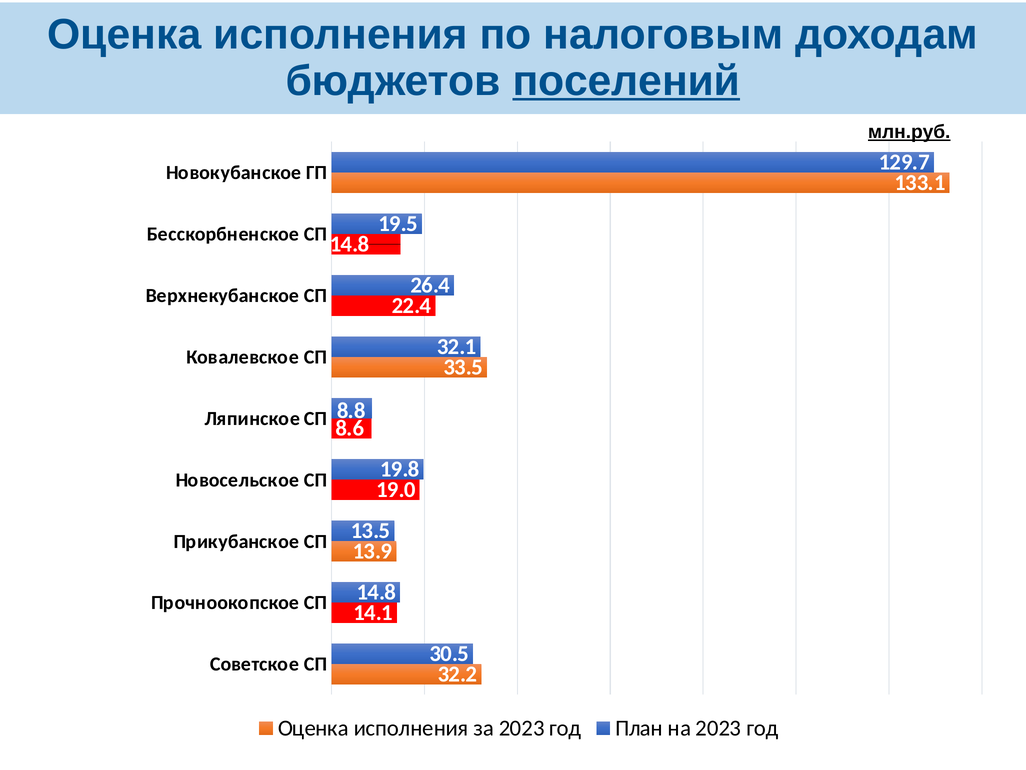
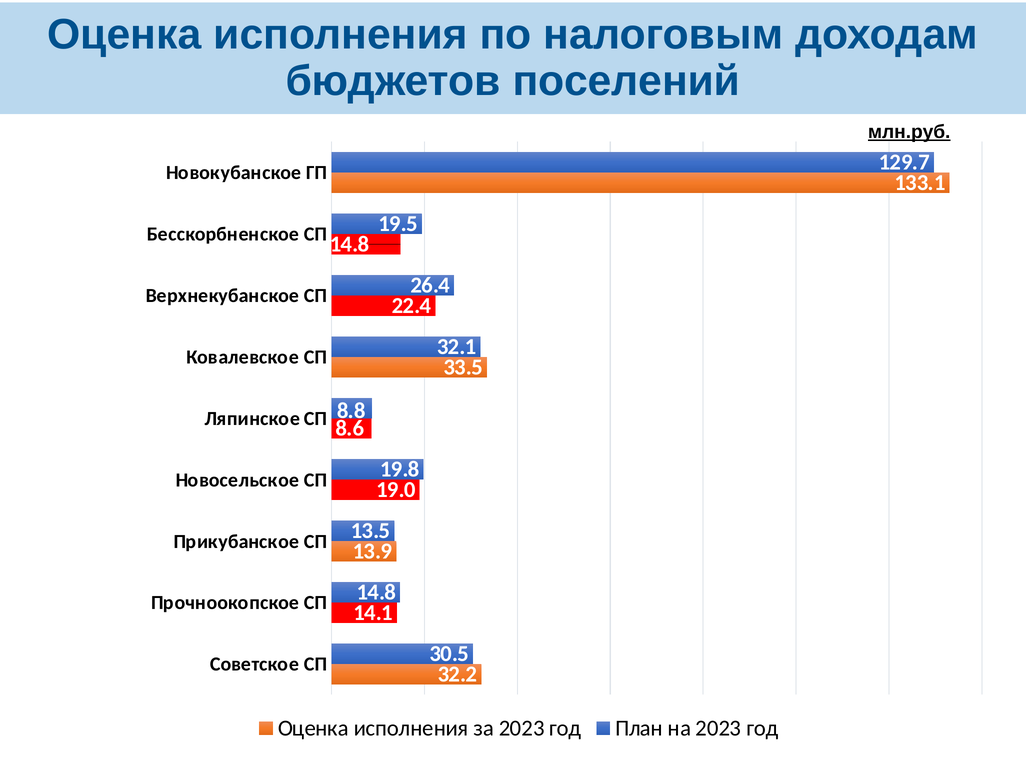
поселений underline: present -> none
